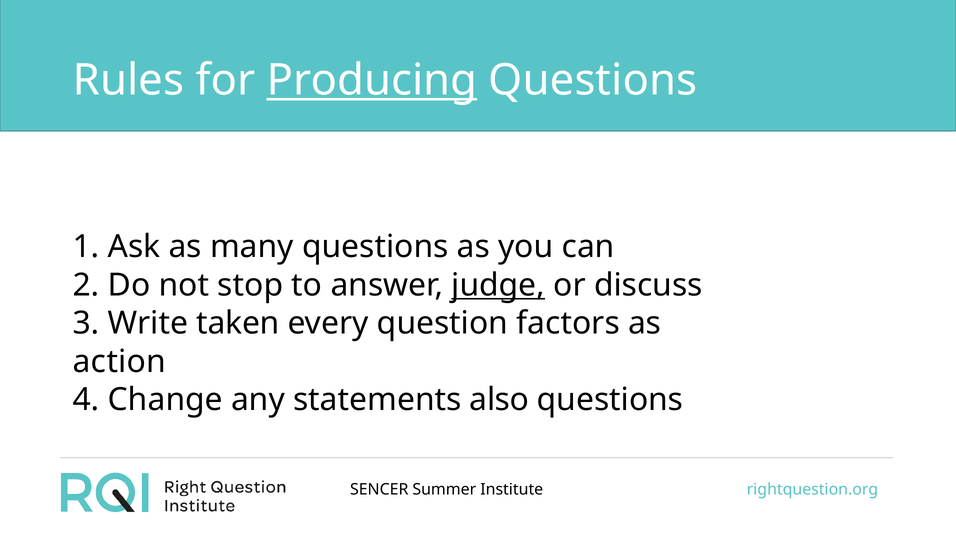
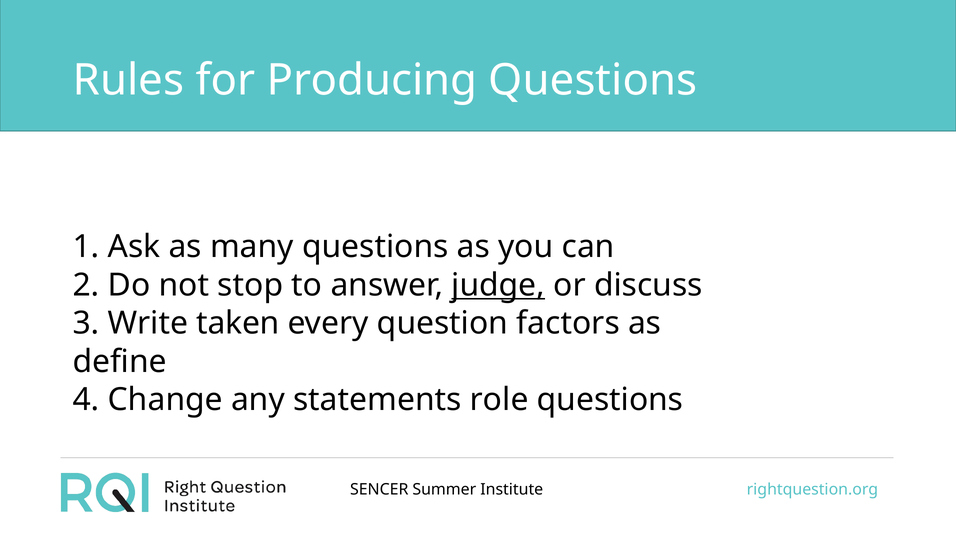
Producing underline: present -> none
action: action -> define
also: also -> role
